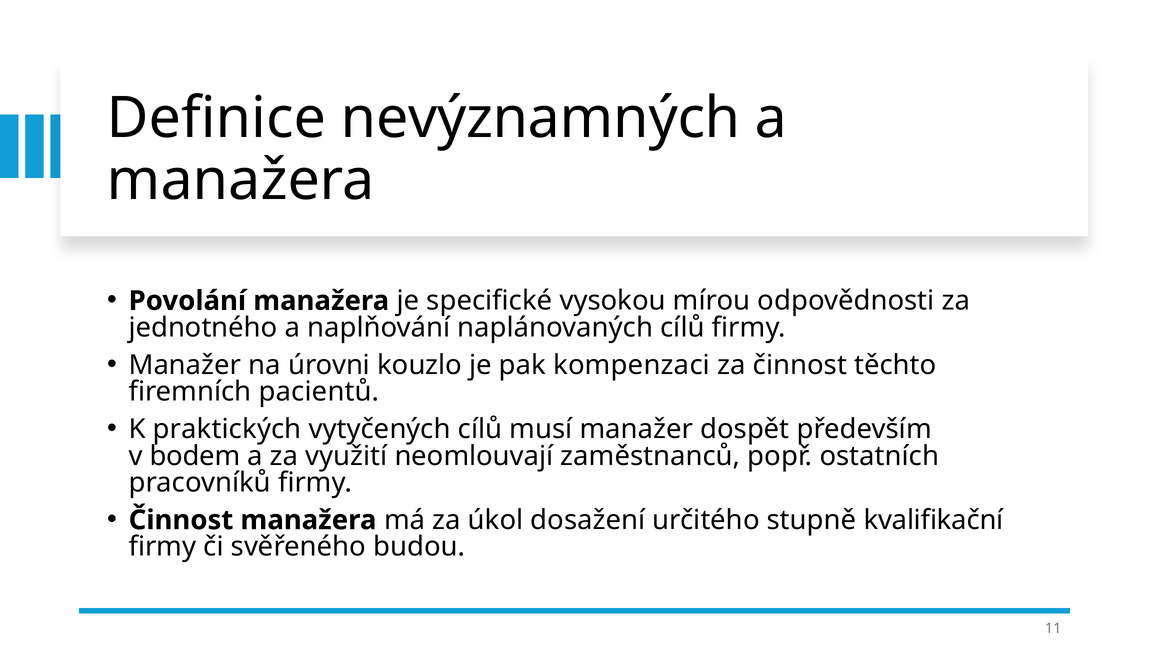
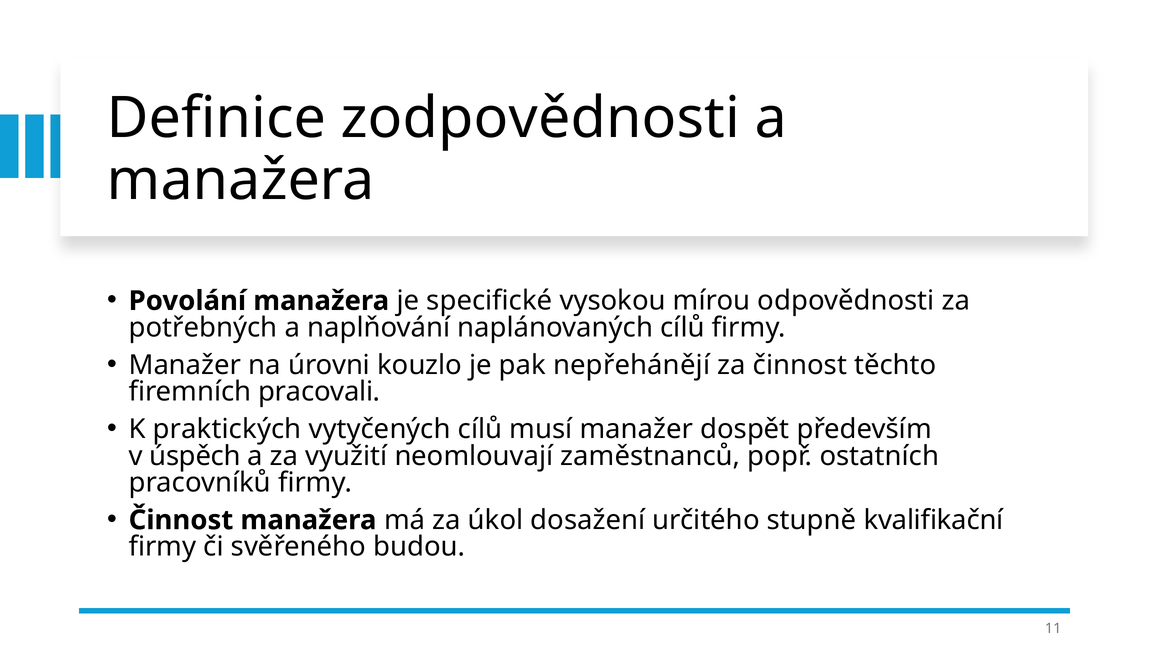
nevýznamných: nevýznamných -> zodpovědnosti
jednotného: jednotného -> potřebných
kompenzaci: kompenzaci -> nepřehánějí
pacientů: pacientů -> pracovali
bodem: bodem -> úspěch
